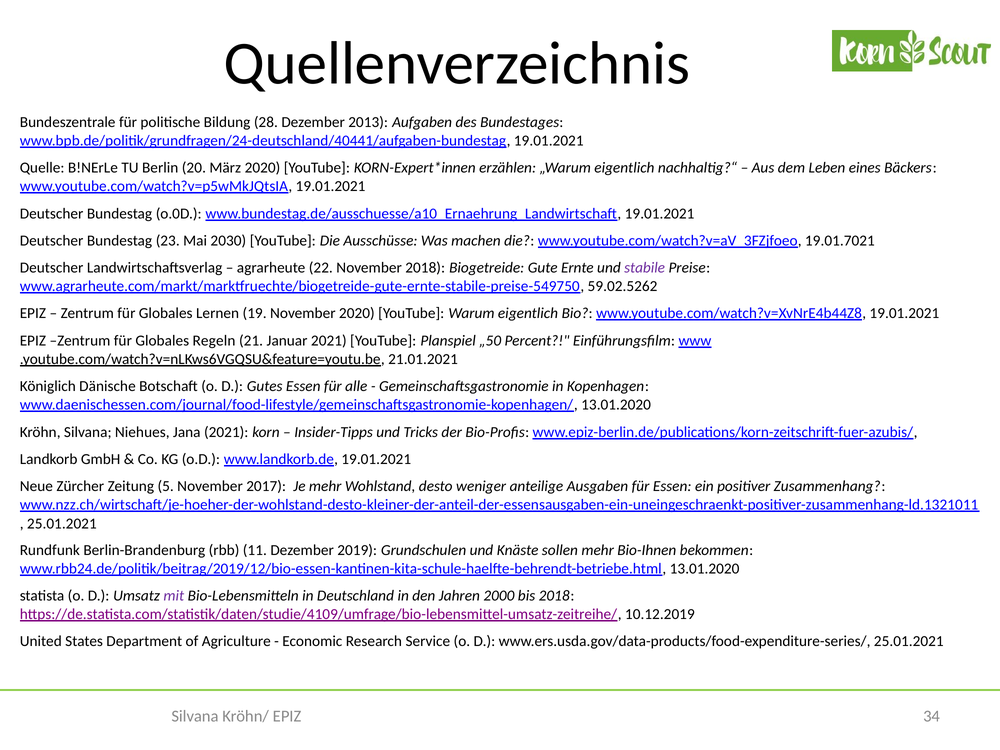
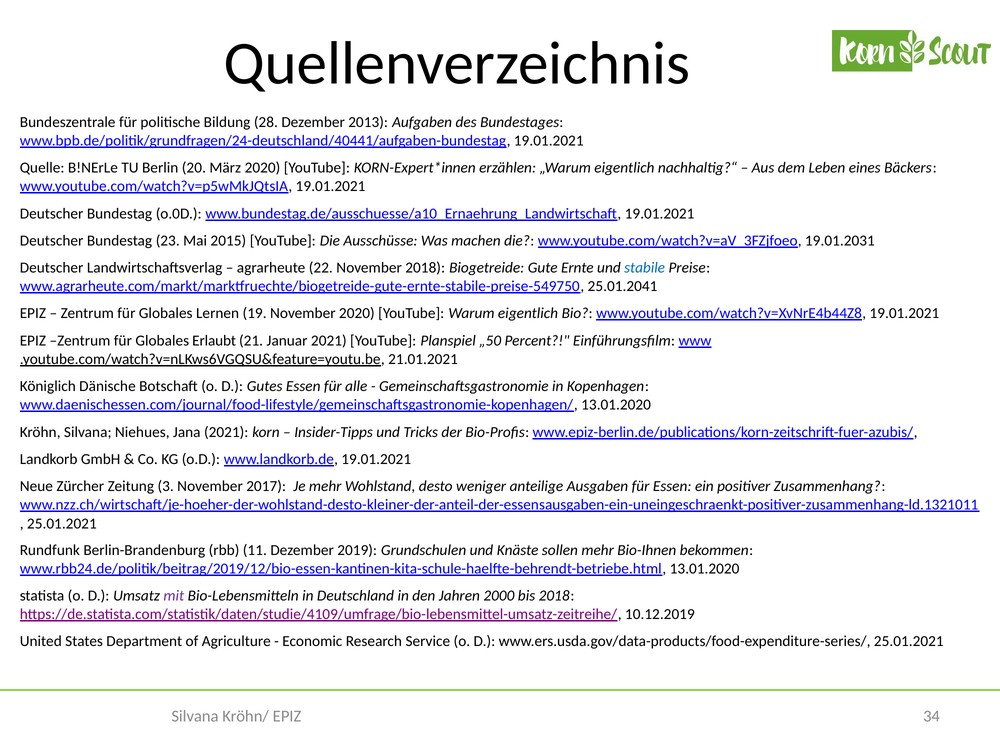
2030: 2030 -> 2015
19.01.7021: 19.01.7021 -> 19.01.2031
stabile colour: purple -> blue
59.02.5262: 59.02.5262 -> 25.01.2041
Regeln: Regeln -> Erlaubt
5: 5 -> 3
